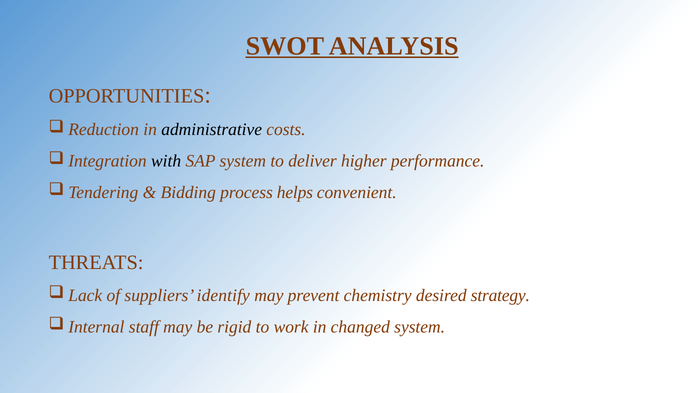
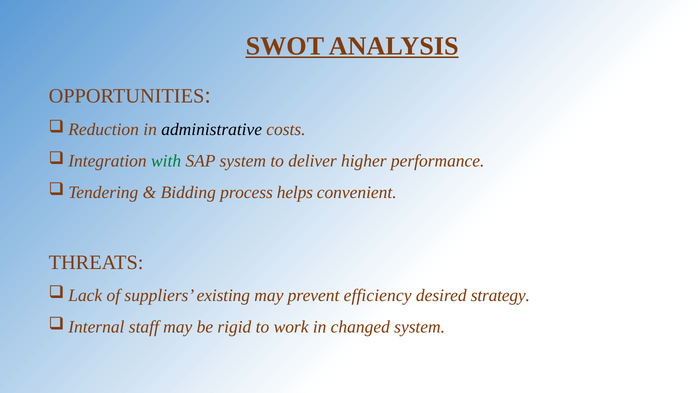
with colour: black -> green
identify: identify -> existing
chemistry: chemistry -> efficiency
